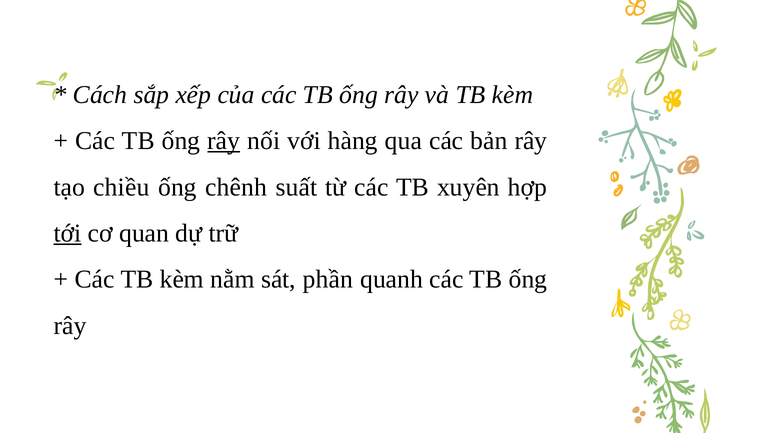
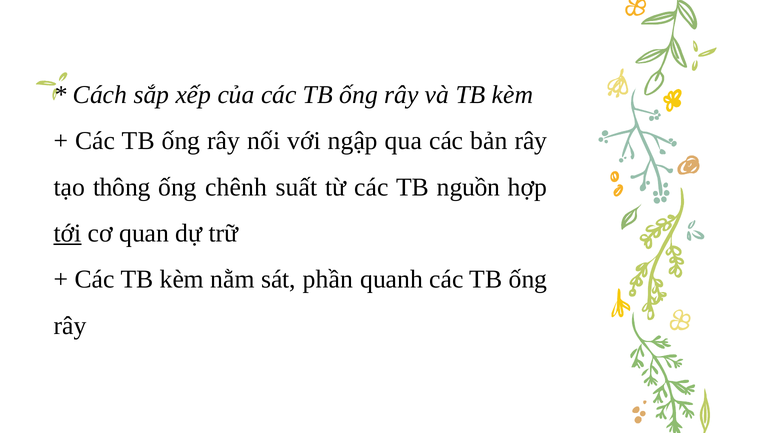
rây at (224, 141) underline: present -> none
hàng: hàng -> ngập
chiều: chiều -> thông
xuyên: xuyên -> nguồn
